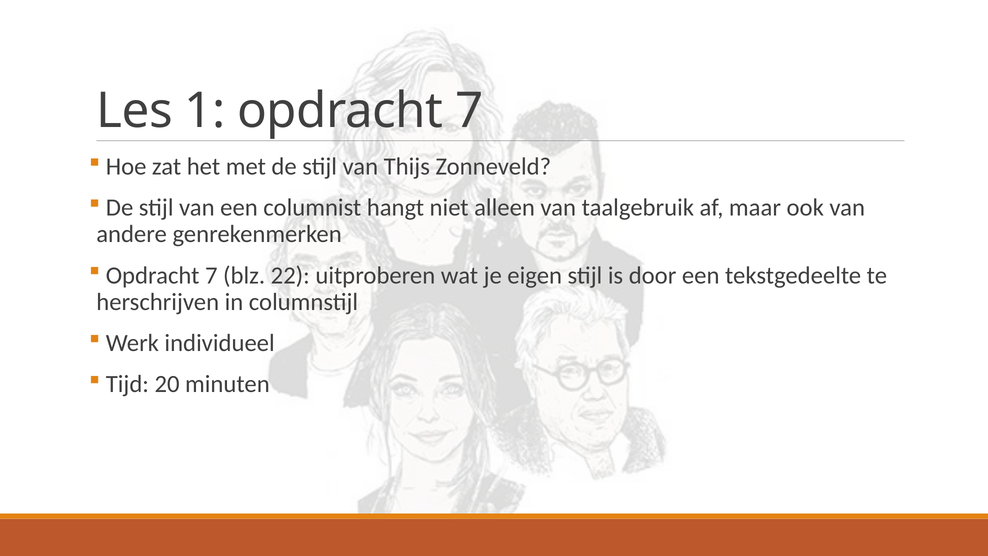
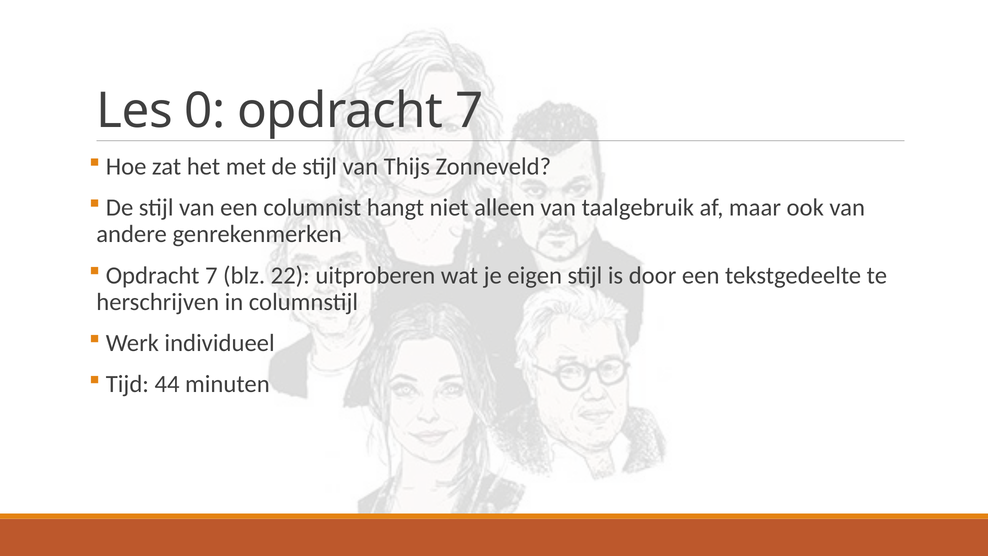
1: 1 -> 0
20: 20 -> 44
